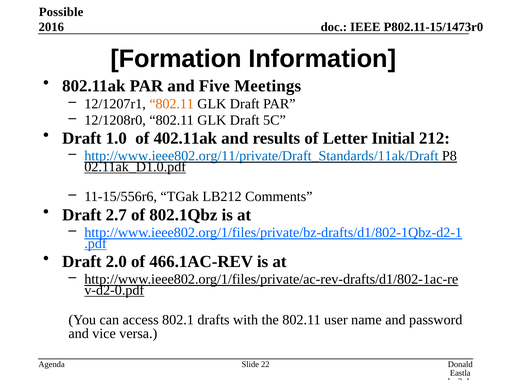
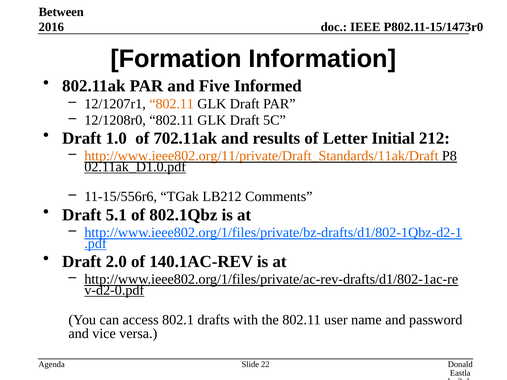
Possible: Possible -> Between
Meetings: Meetings -> Informed
402.11ak: 402.11ak -> 702.11ak
http://www.ieee802.org/11/private/Draft_Standards/11ak/Draft colour: blue -> orange
2.7: 2.7 -> 5.1
466.1AC-REV: 466.1AC-REV -> 140.1AC-REV
